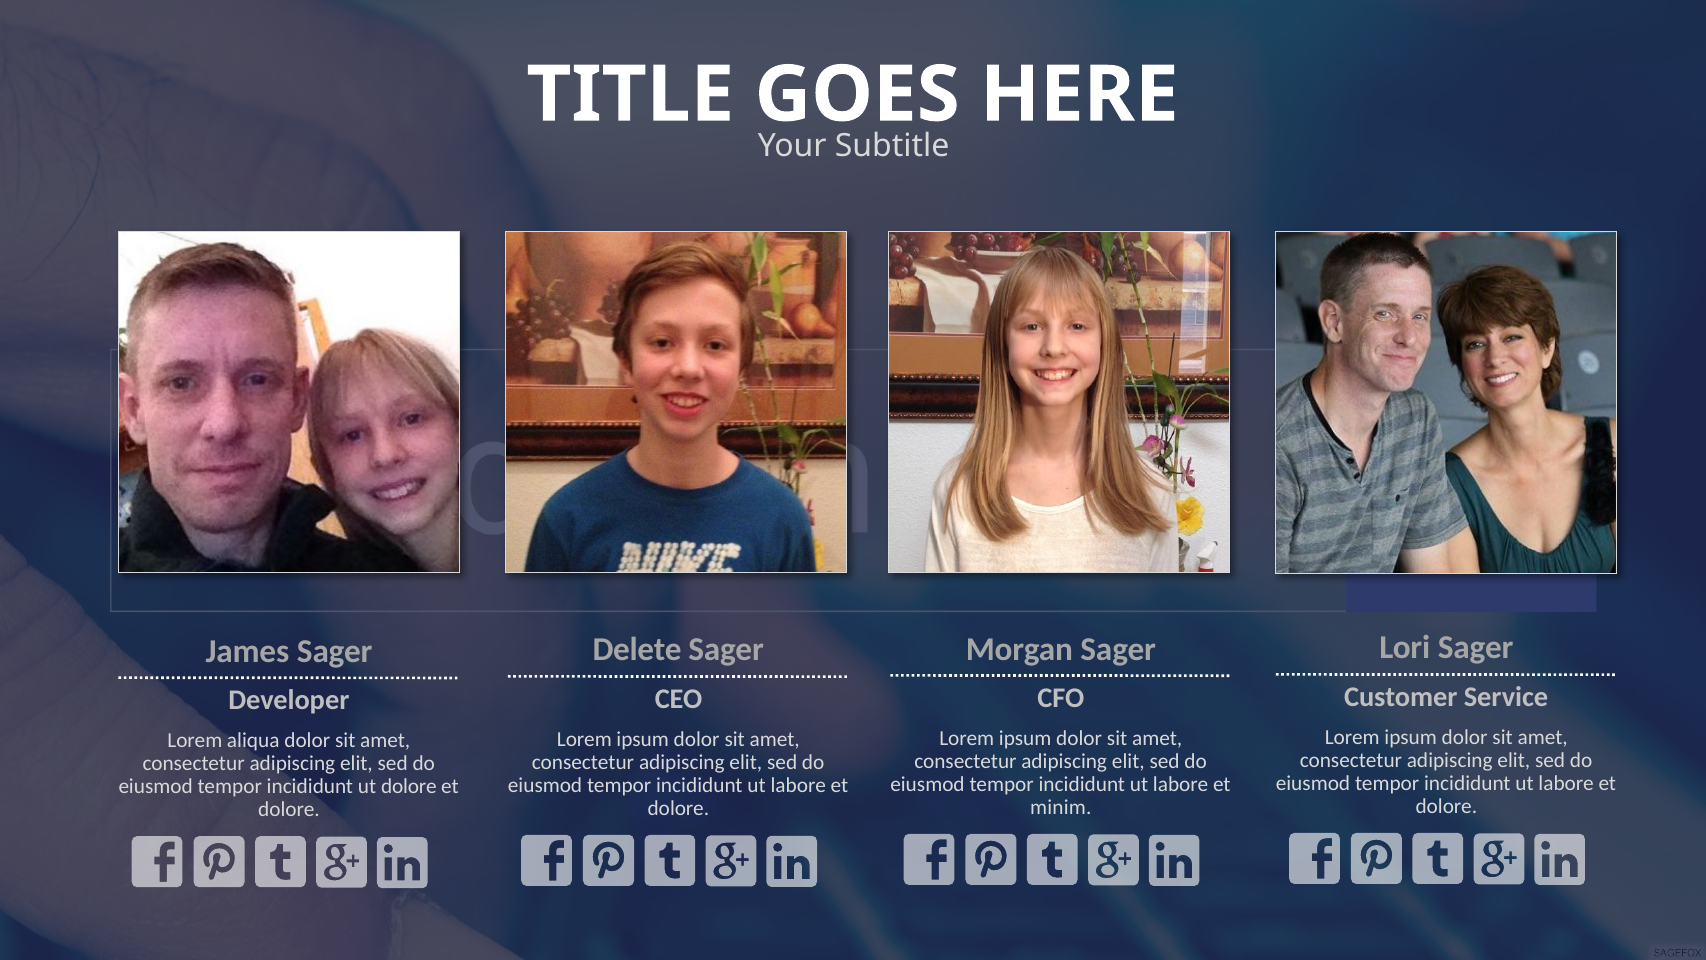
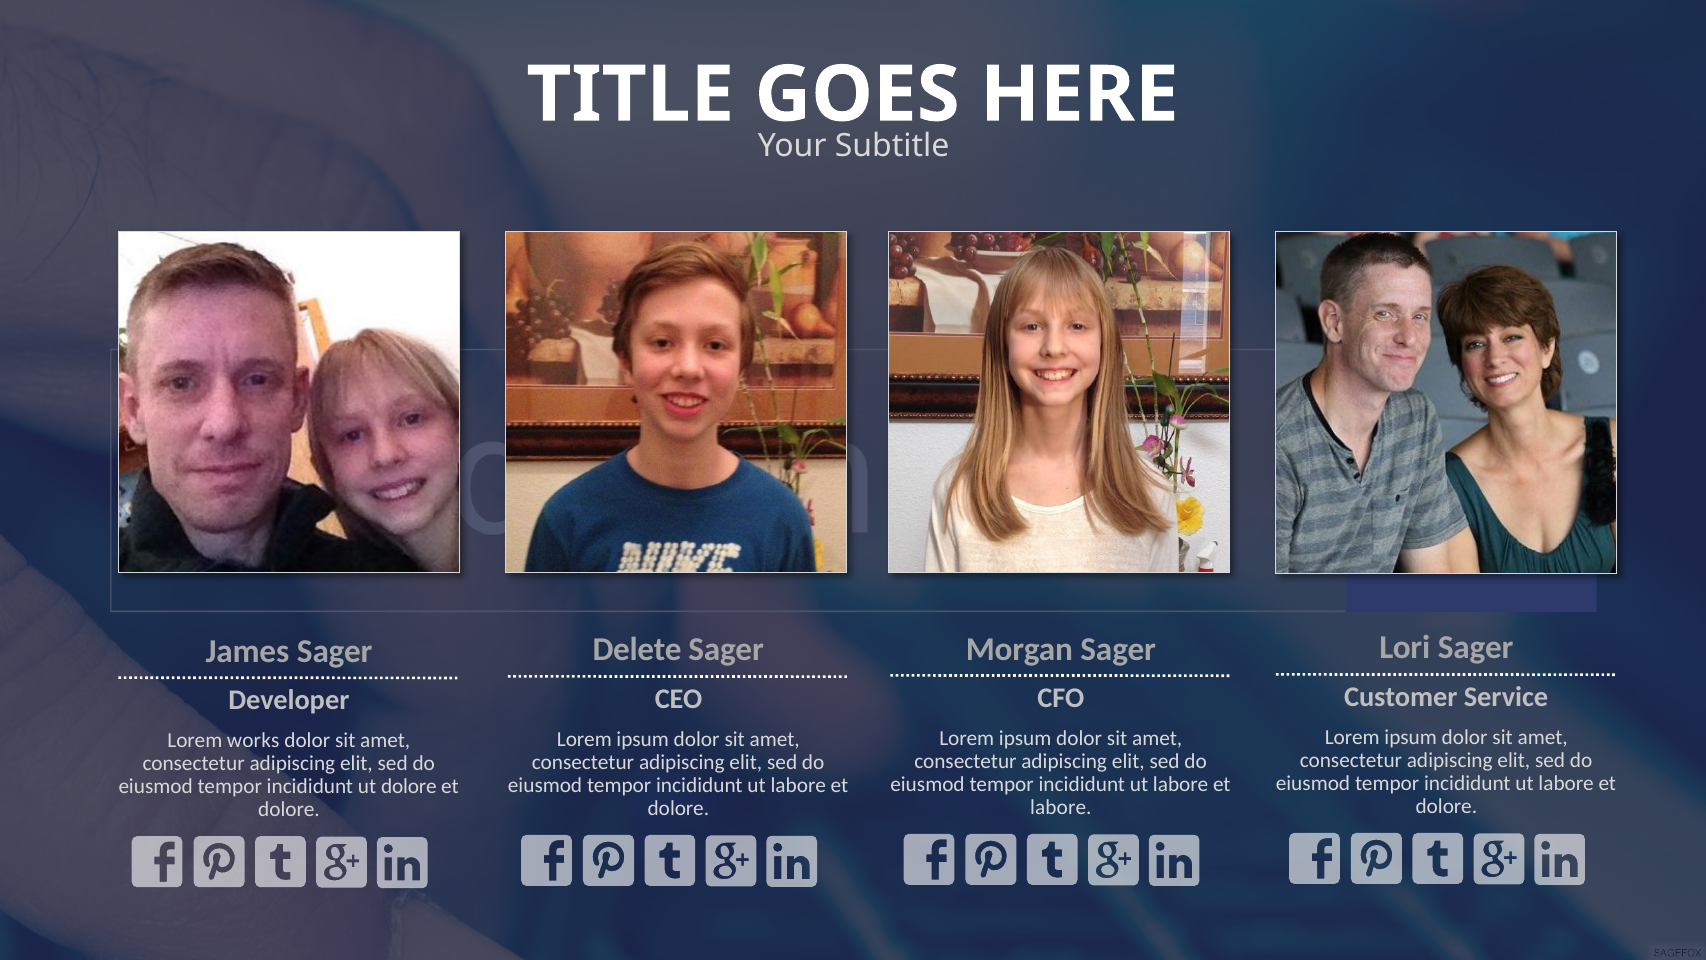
aliqua: aliqua -> works
minim at (1061, 807): minim -> labore
